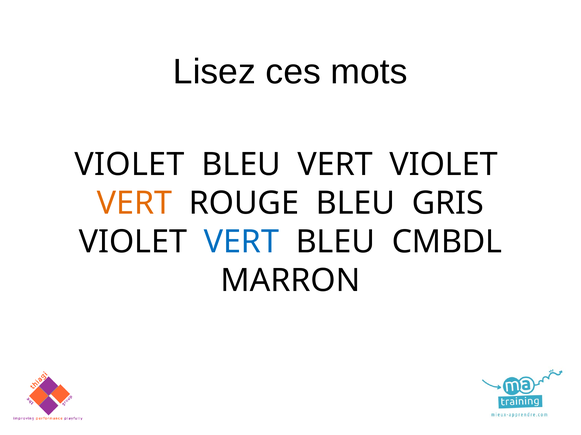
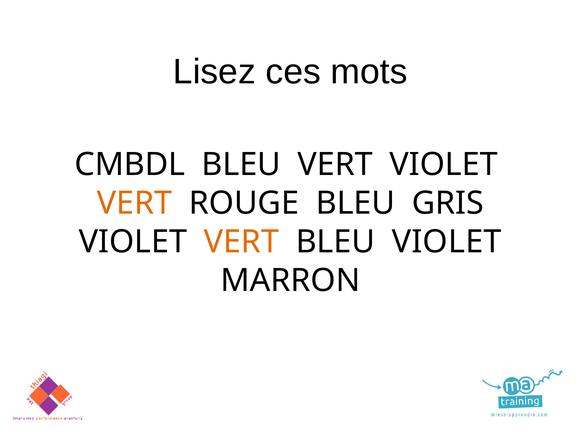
VIOLET at (130, 165): VIOLET -> CMBDL
VERT at (241, 242) colour: blue -> orange
BLEU CMBDL: CMBDL -> VIOLET
